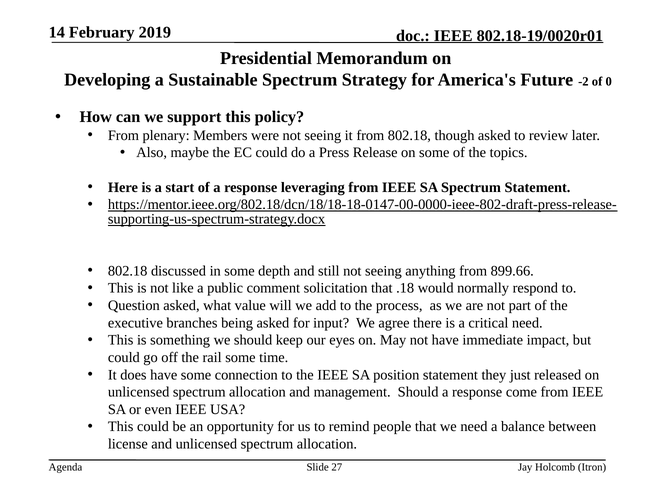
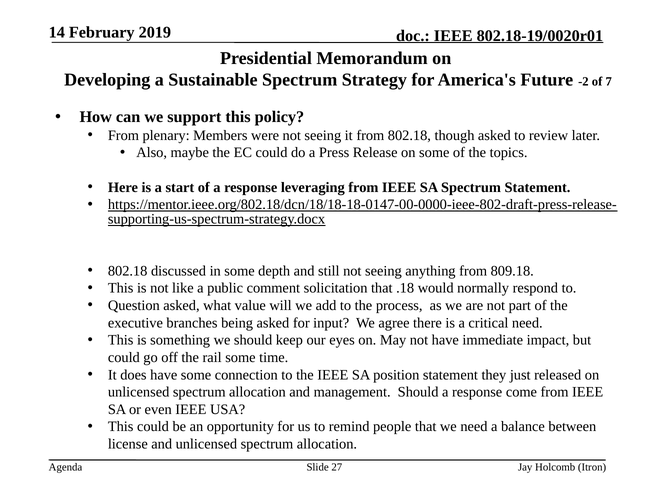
0: 0 -> 7
899.66: 899.66 -> 809.18
